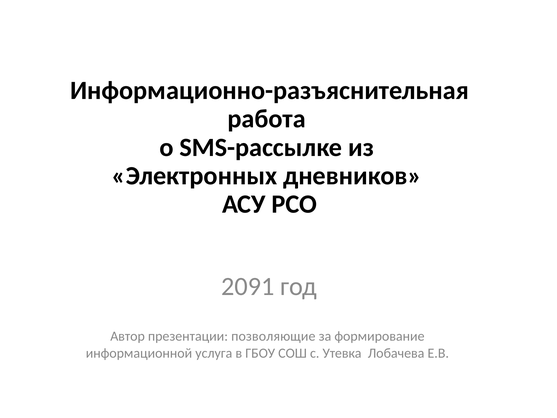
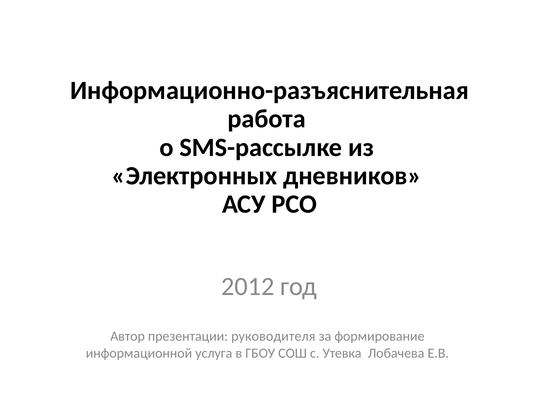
2091: 2091 -> 2012
позволяющие: позволяющие -> руководителя
